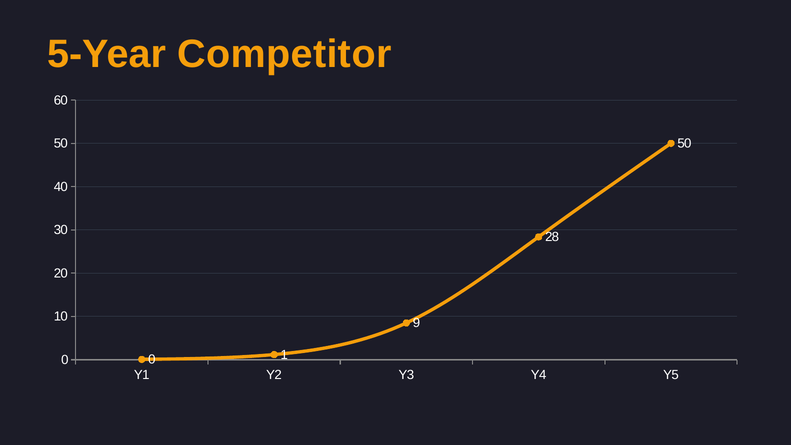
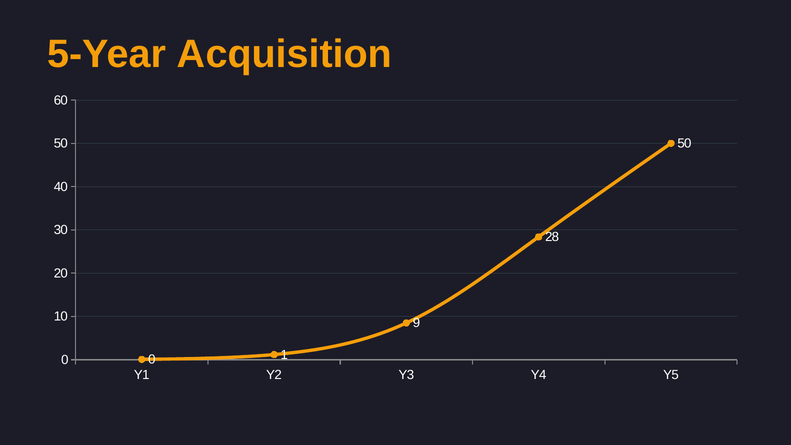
Competitor: Competitor -> Acquisition
